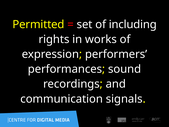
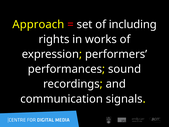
Permitted: Permitted -> Approach
